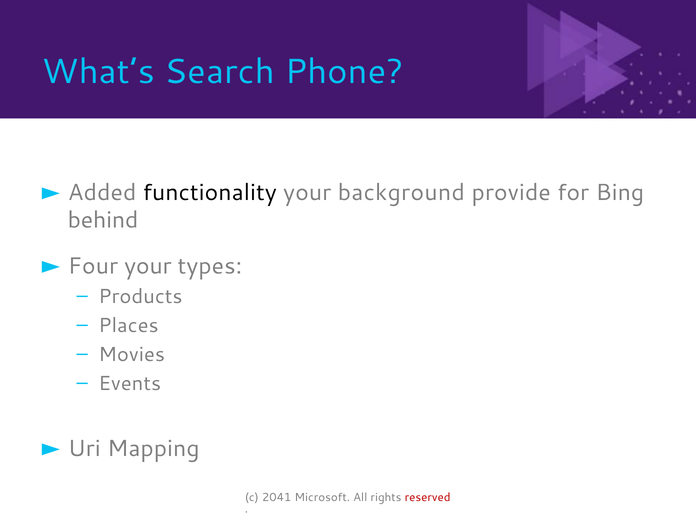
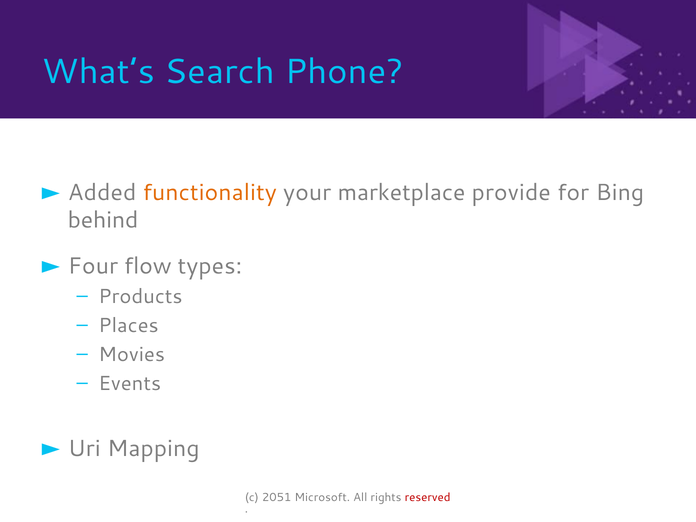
functionality colour: black -> orange
background: background -> marketplace
Four your: your -> flow
2041: 2041 -> 2051
